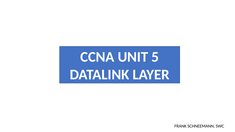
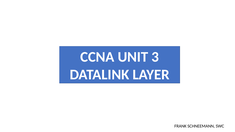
5: 5 -> 3
